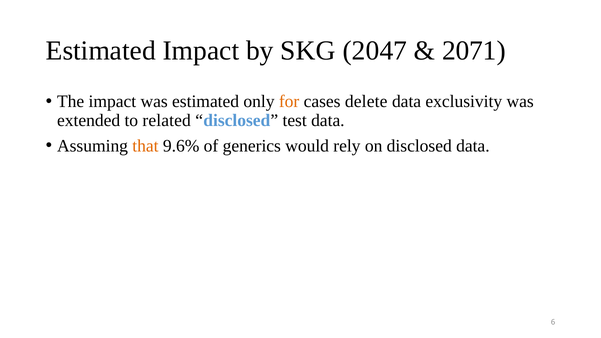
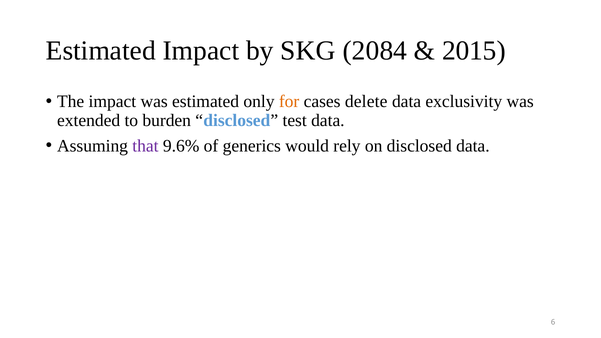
2047: 2047 -> 2084
2071: 2071 -> 2015
related: related -> burden
that colour: orange -> purple
